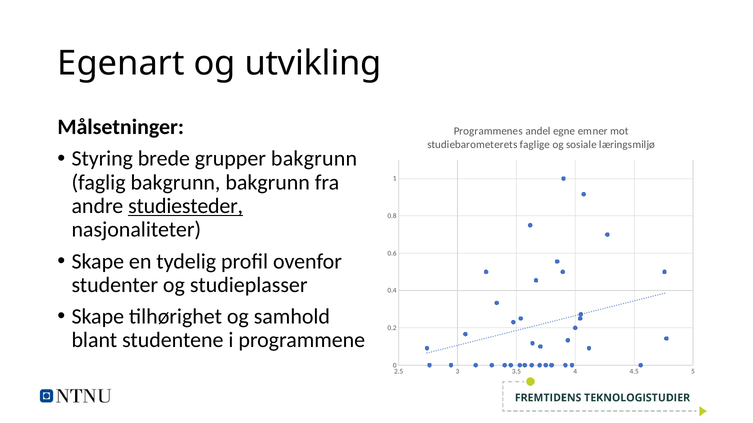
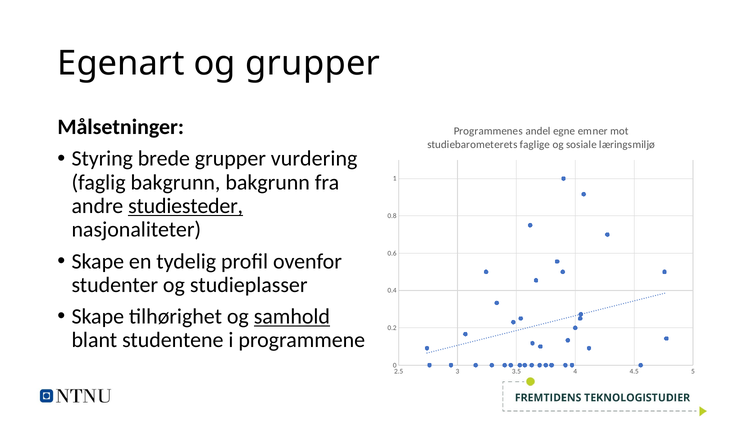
og utvikling: utvikling -> grupper
grupper bakgrunn: bakgrunn -> vurdering
samhold underline: none -> present
